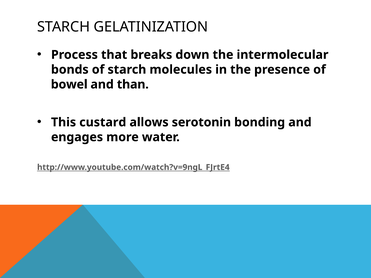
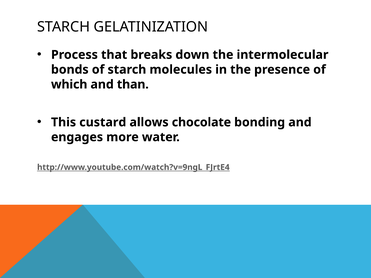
bowel: bowel -> which
serotonin: serotonin -> chocolate
